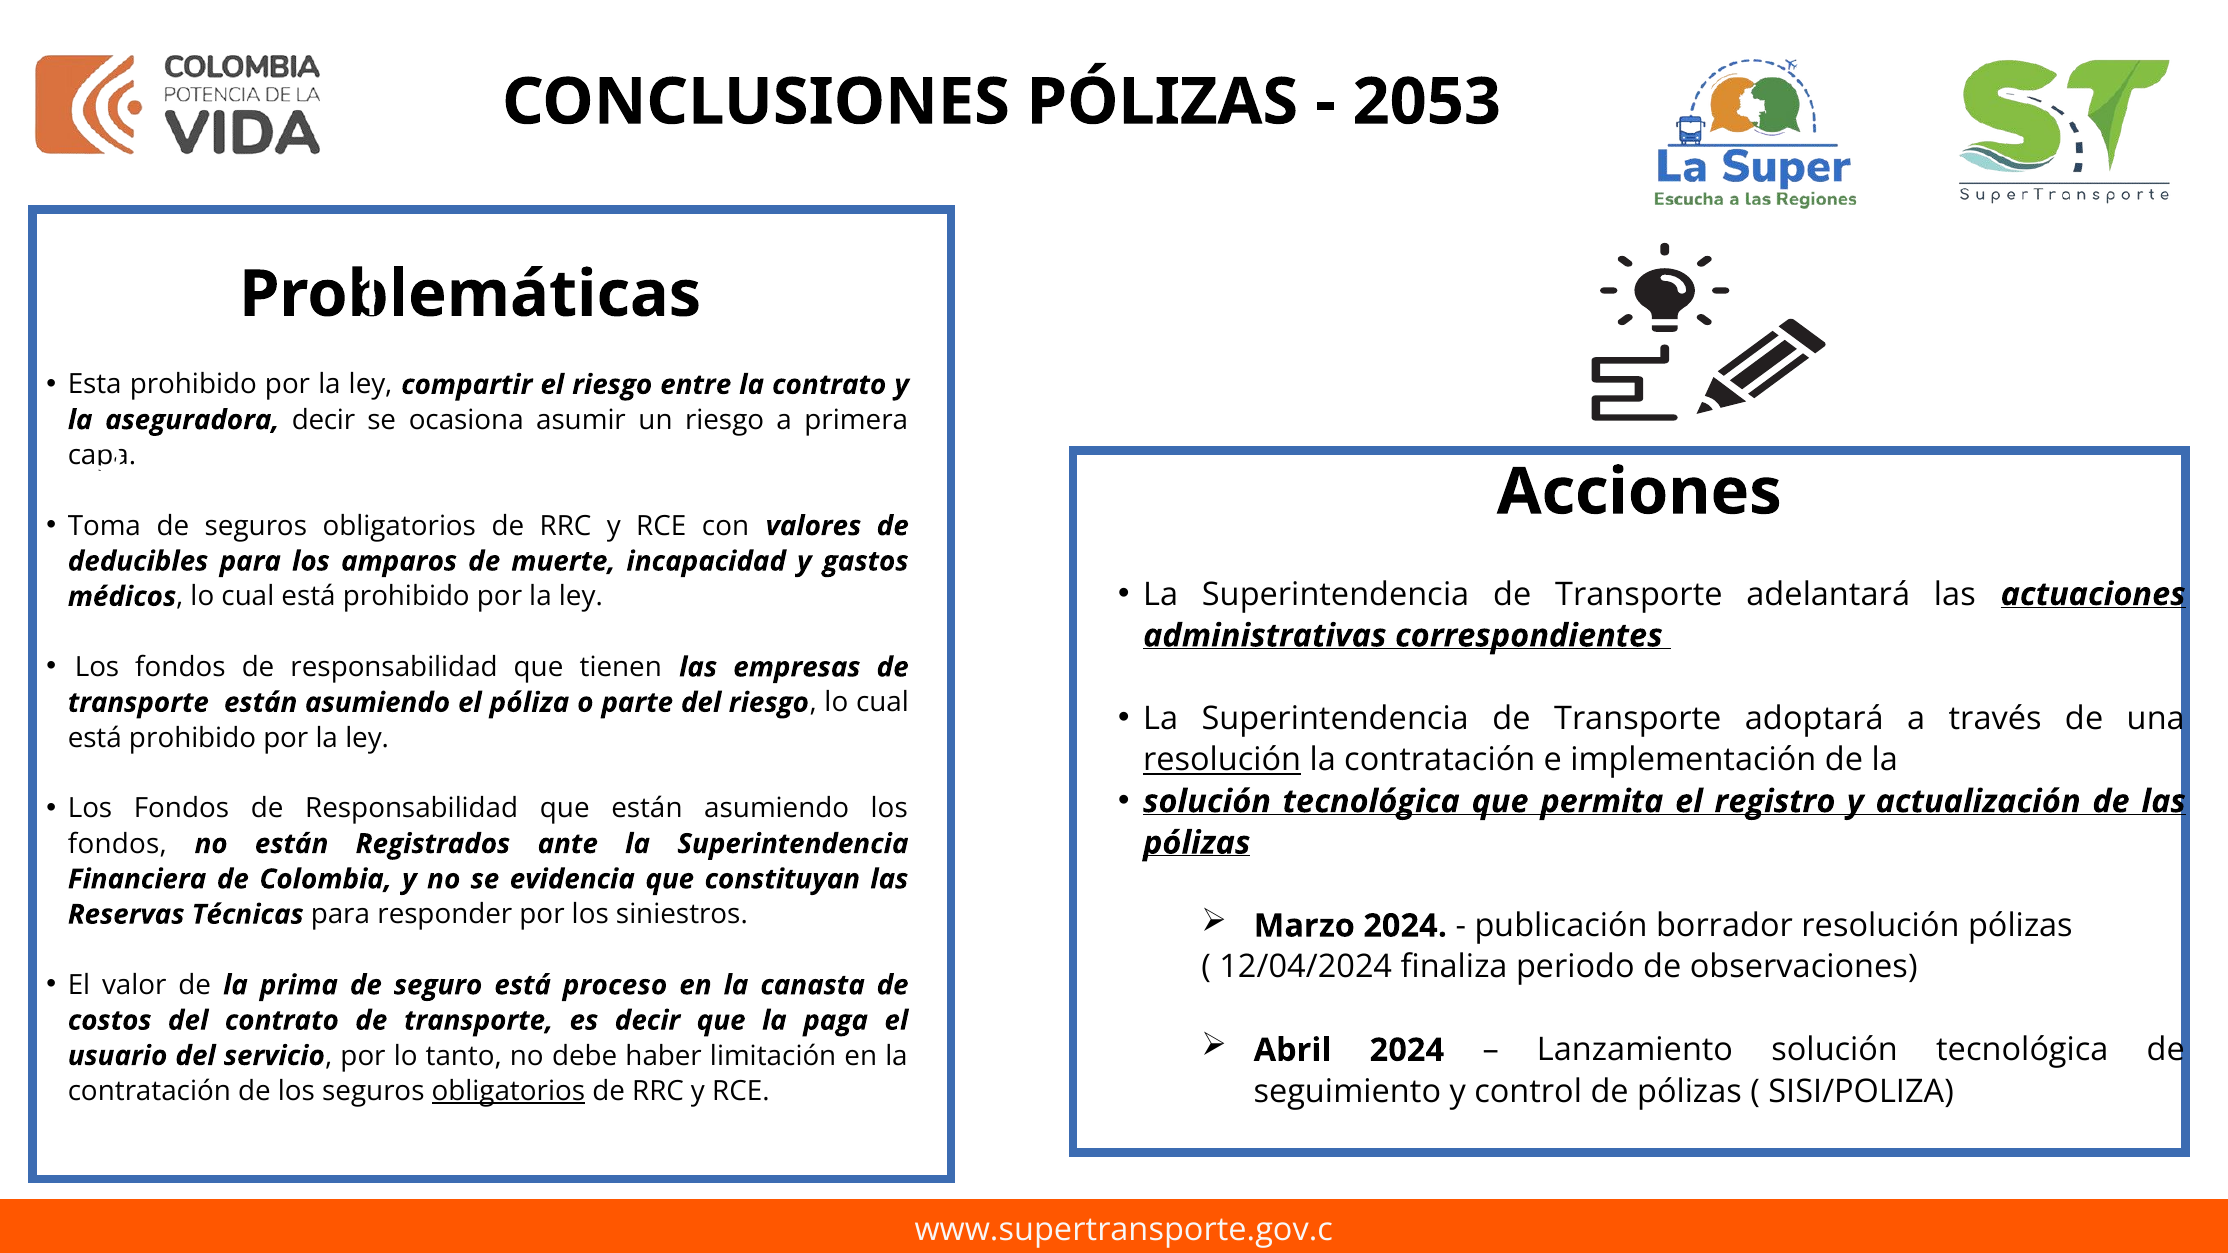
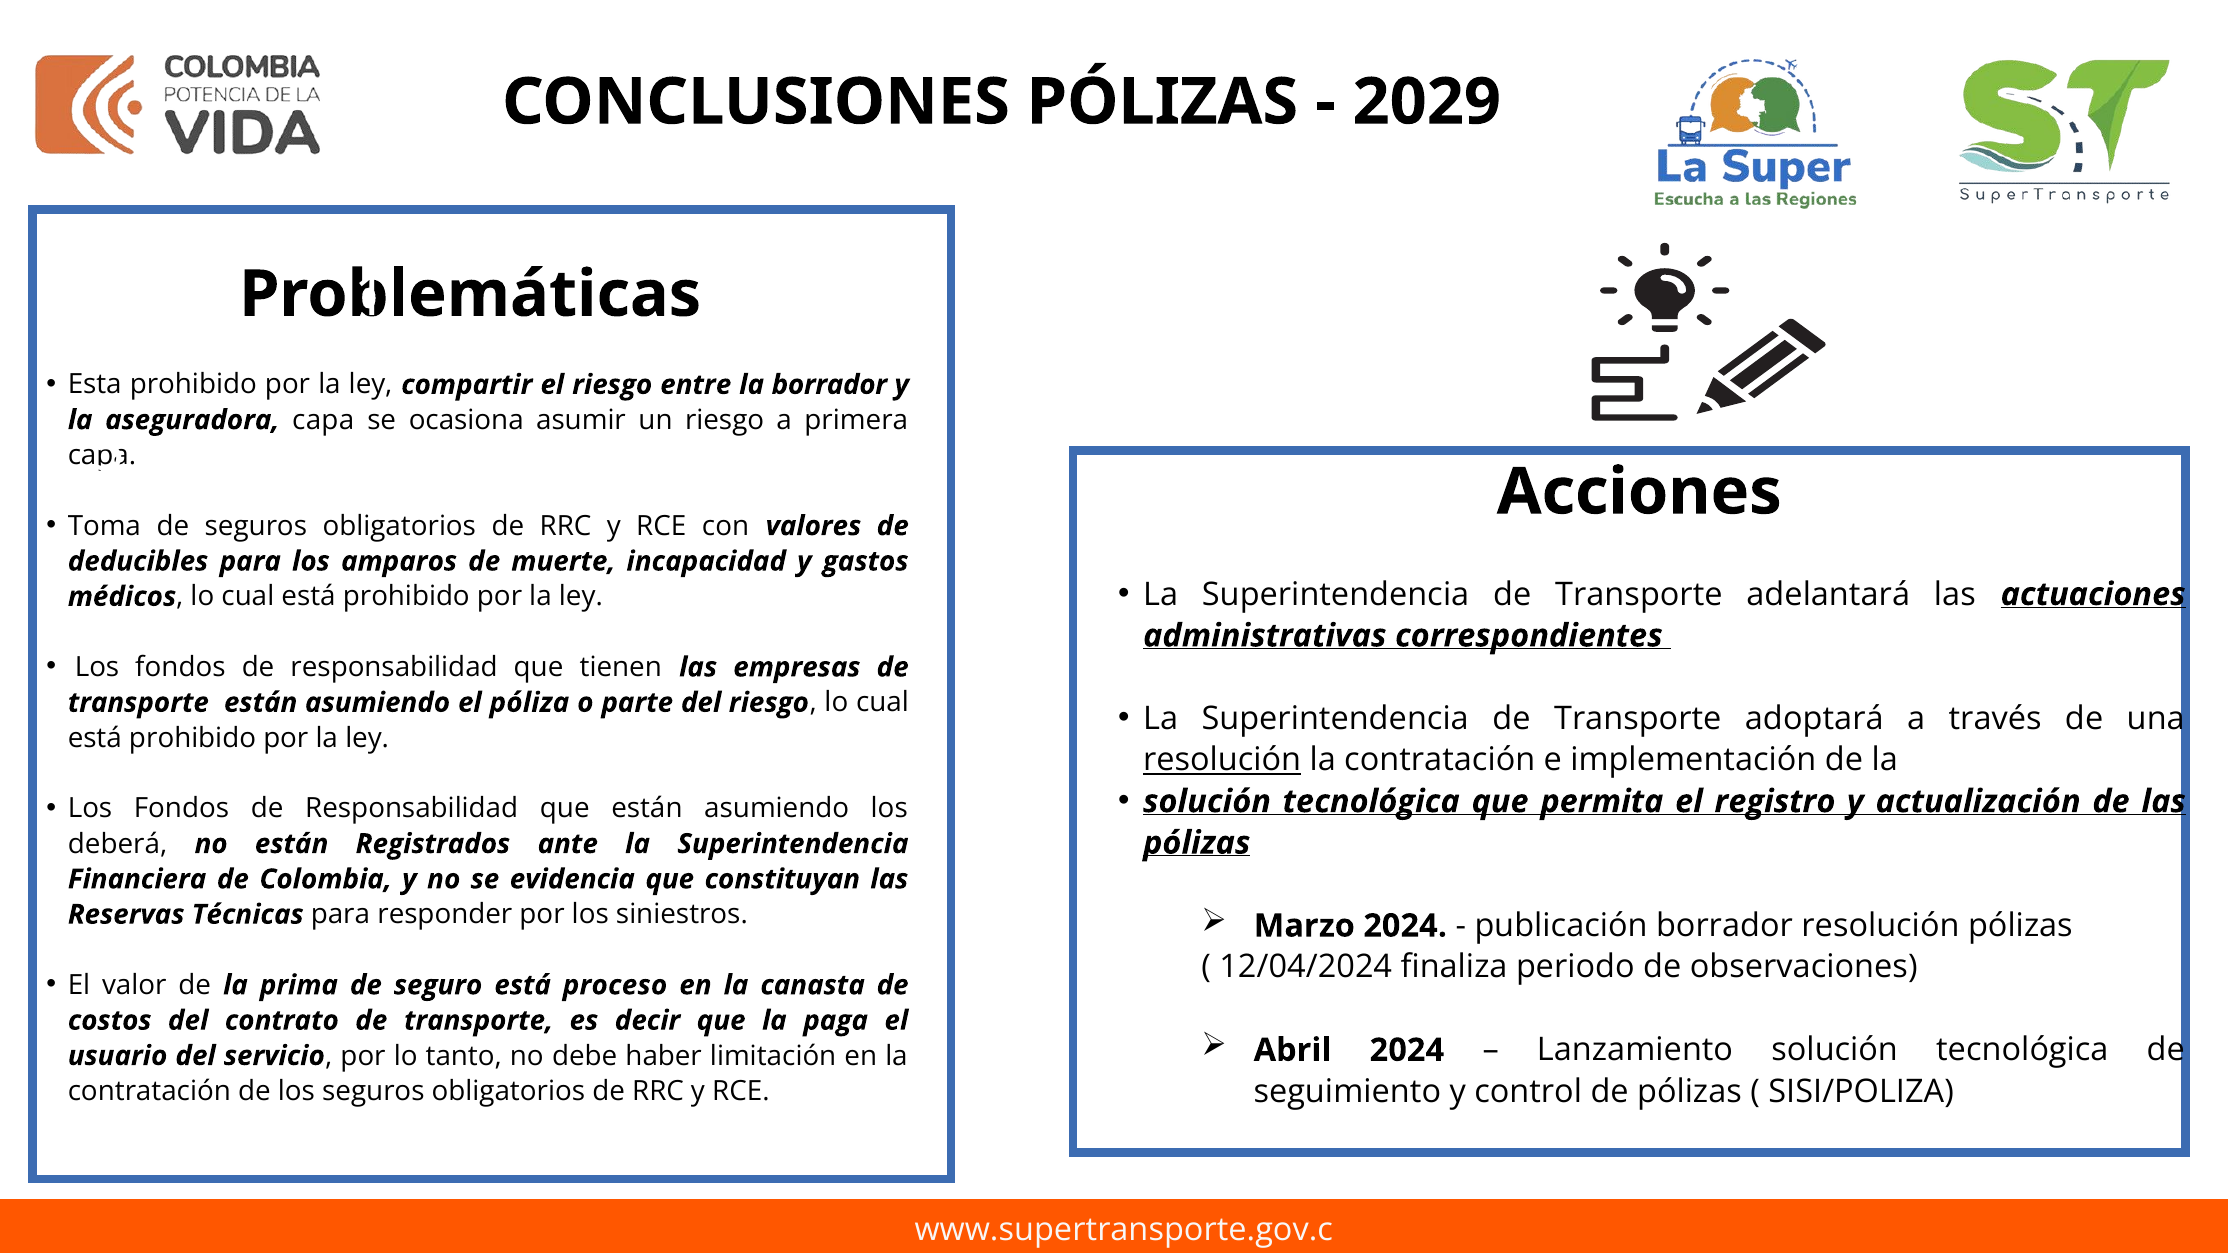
2053: 2053 -> 2029
la contrato: contrato -> borrador
aseguradora decir: decir -> capa
fondos at (117, 844): fondos -> deberá
obligatorios at (508, 1091) underline: present -> none
